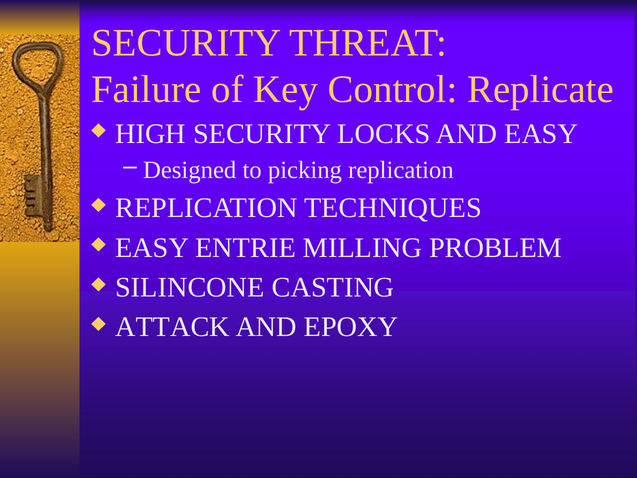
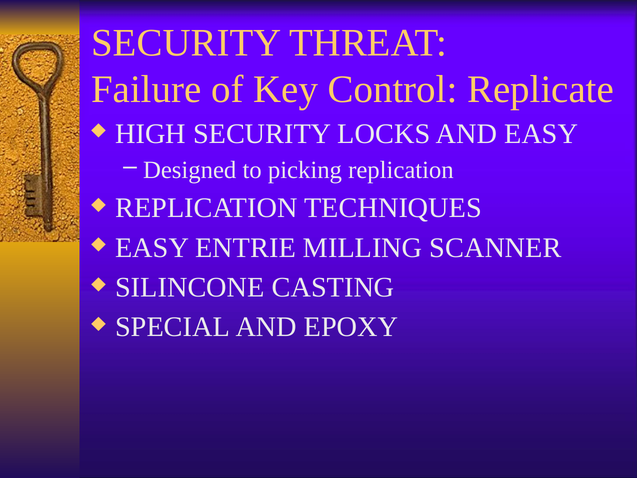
PROBLEM: PROBLEM -> SCANNER
ATTACK: ATTACK -> SPECIAL
